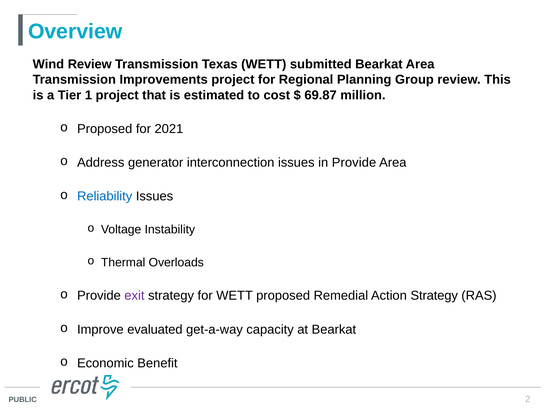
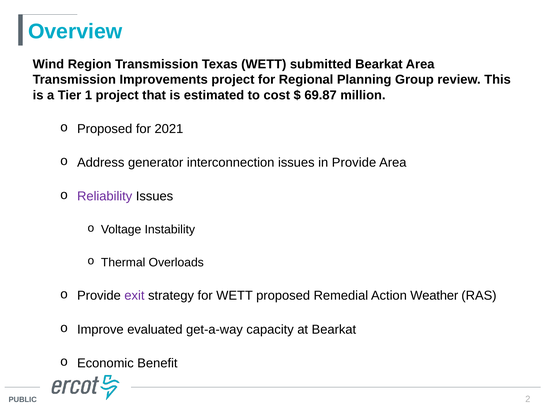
Wind Review: Review -> Region
Reliability colour: blue -> purple
Action Strategy: Strategy -> Weather
